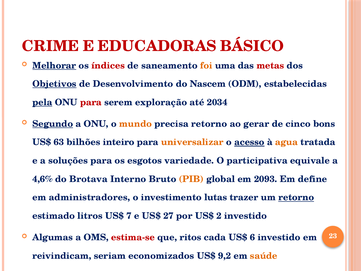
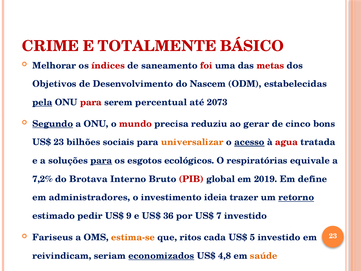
EDUCADORAS: EDUCADORAS -> TOTALMENTE
Melhorar underline: present -> none
foi colour: orange -> red
Objetivos underline: present -> none
exploração: exploração -> percentual
2034: 2034 -> 2073
mundo colour: orange -> red
precisa retorno: retorno -> reduziu
US$ 63: 63 -> 23
inteiro: inteiro -> sociais
agua colour: orange -> red
para at (101, 161) underline: none -> present
variedade: variedade -> ecológicos
participativa: participativa -> respiratórias
4,6%: 4,6% -> 7,2%
PIB colour: orange -> red
2093: 2093 -> 2019
lutas: lutas -> ideia
litros: litros -> pedir
7: 7 -> 9
27: 27 -> 36
2: 2 -> 7
Algumas: Algumas -> Fariseus
estima-se colour: red -> orange
6: 6 -> 5
economizados underline: none -> present
9,2: 9,2 -> 4,8
